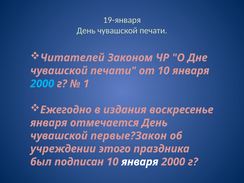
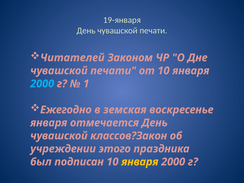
издания: издания -> земская
первые?Закон: первые?Закон -> классов?Закон
января at (140, 162) colour: white -> yellow
